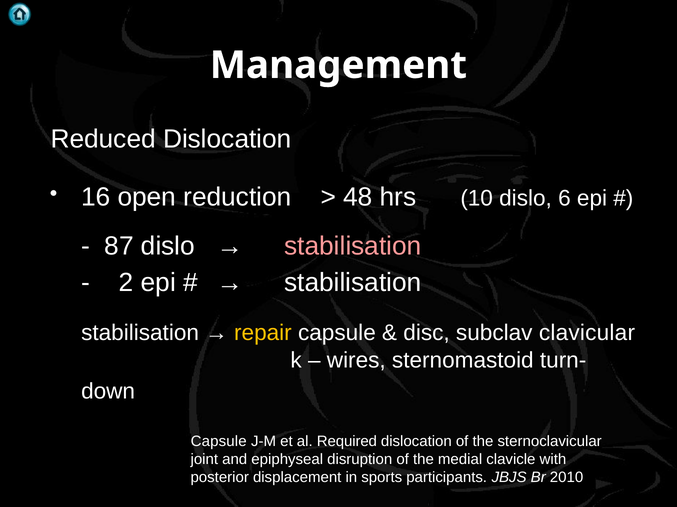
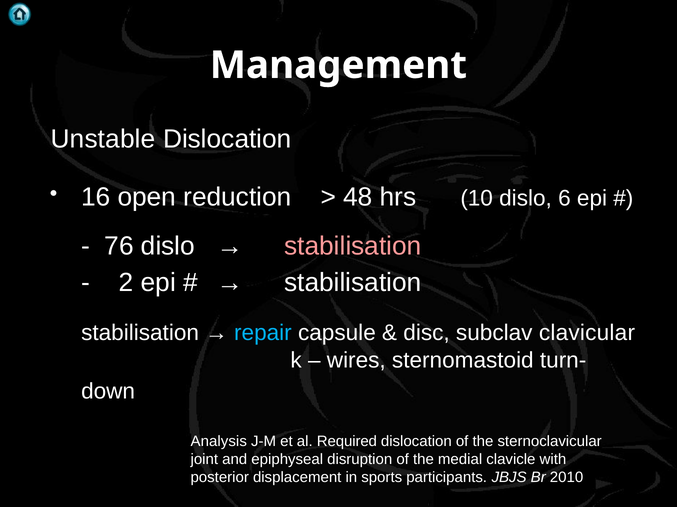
Reduced: Reduced -> Unstable
87: 87 -> 76
repair colour: yellow -> light blue
Capsule at (219, 442): Capsule -> Analysis
